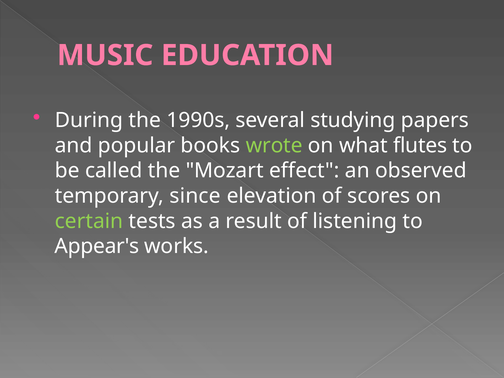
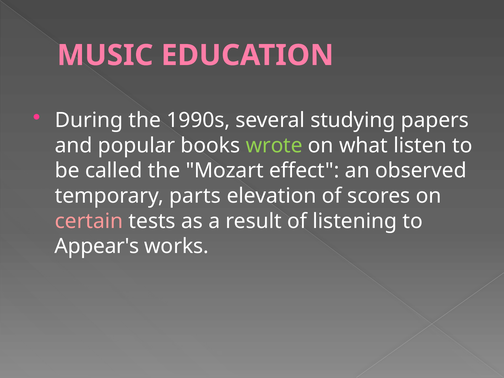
flutes: flutes -> listen
since: since -> parts
certain colour: light green -> pink
